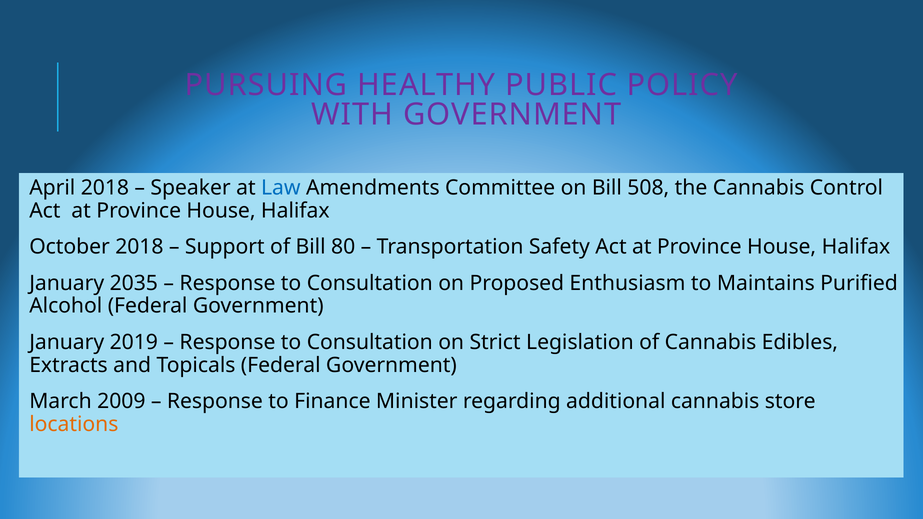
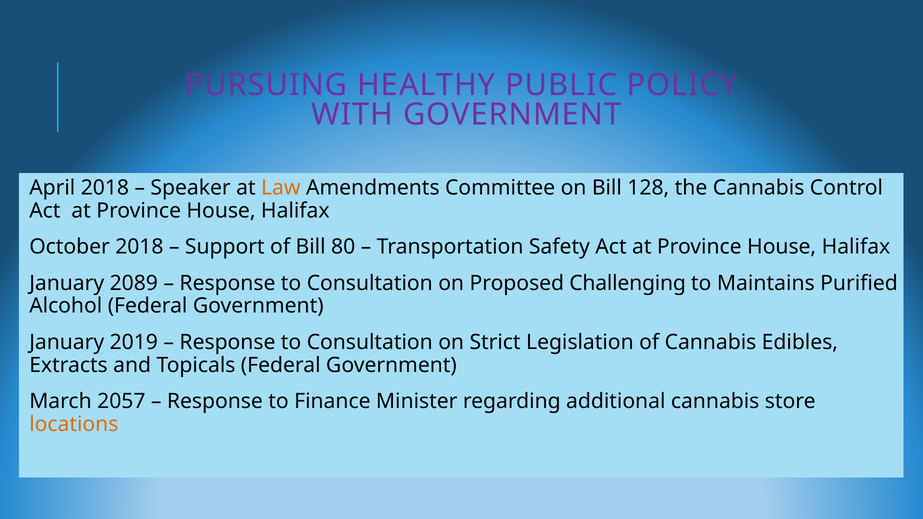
Law colour: blue -> orange
508: 508 -> 128
2035: 2035 -> 2089
Enthusiasm: Enthusiasm -> Challenging
2009: 2009 -> 2057
